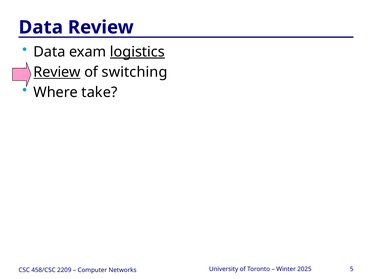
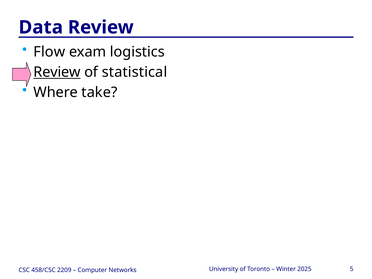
Data at (49, 52): Data -> Flow
logistics underline: present -> none
switching: switching -> statistical
